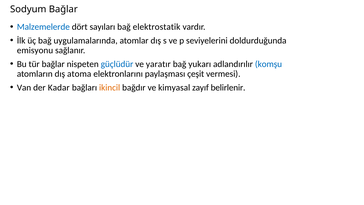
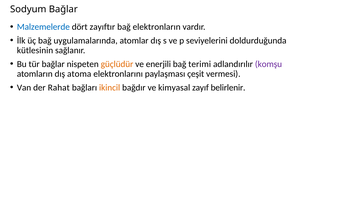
sayıları: sayıları -> zayıftır
elektrostatik: elektrostatik -> elektronların
emisyonu: emisyonu -> kütlesinin
güçlüdür colour: blue -> orange
yaratır: yaratır -> enerjili
yukarı: yukarı -> terimi
komşu colour: blue -> purple
Kadar: Kadar -> Rahat
